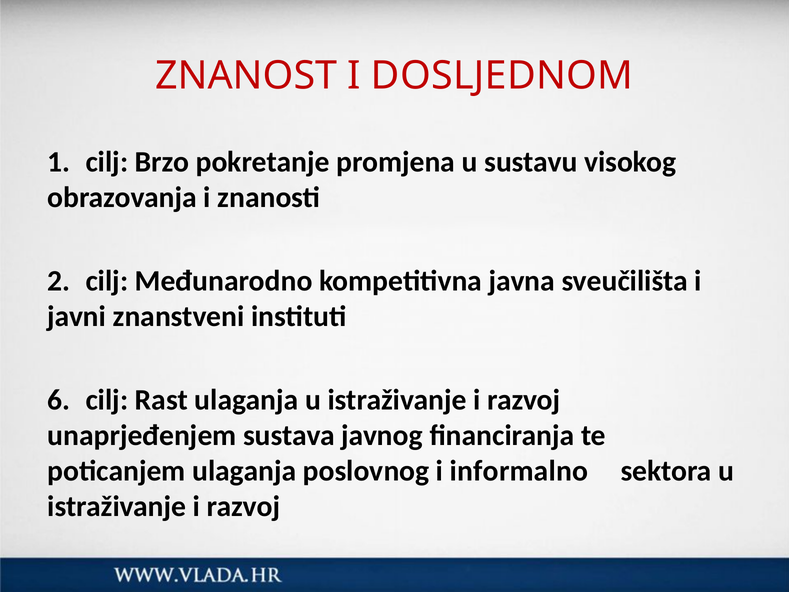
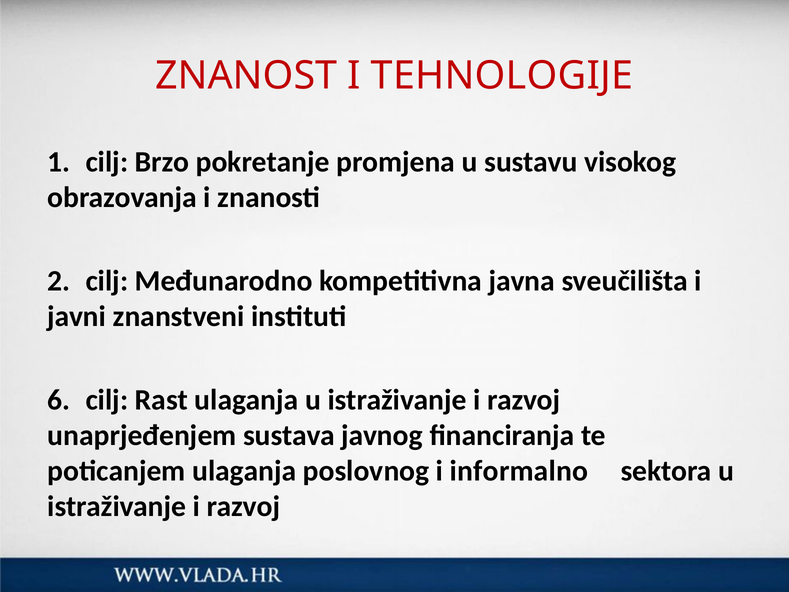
DOSLJEDNOM: DOSLJEDNOM -> TEHNOLOGIJE
